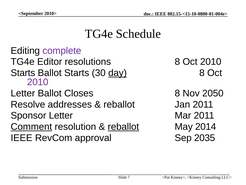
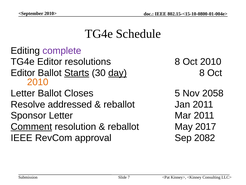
Starts at (23, 73): Starts -> Editor
Starts at (77, 73) underline: none -> present
2010 at (38, 82) colour: purple -> orange
Closes 8: 8 -> 5
2050: 2050 -> 2058
addresses: addresses -> addressed
reballot at (123, 126) underline: present -> none
2014: 2014 -> 2017
2035: 2035 -> 2082
